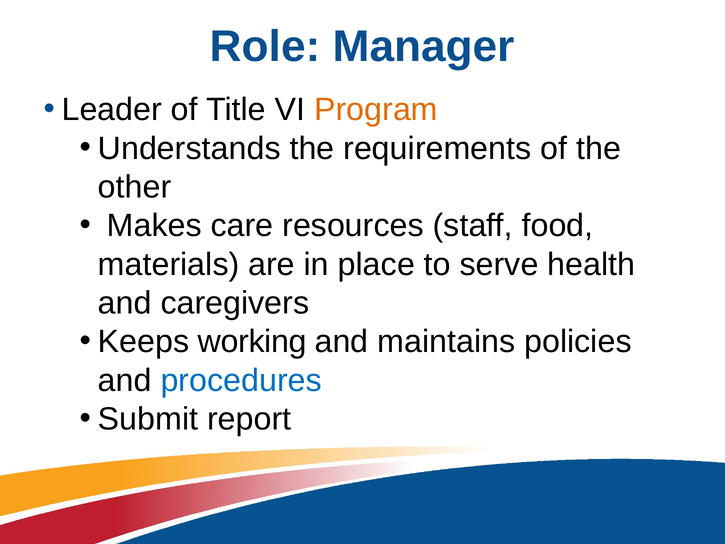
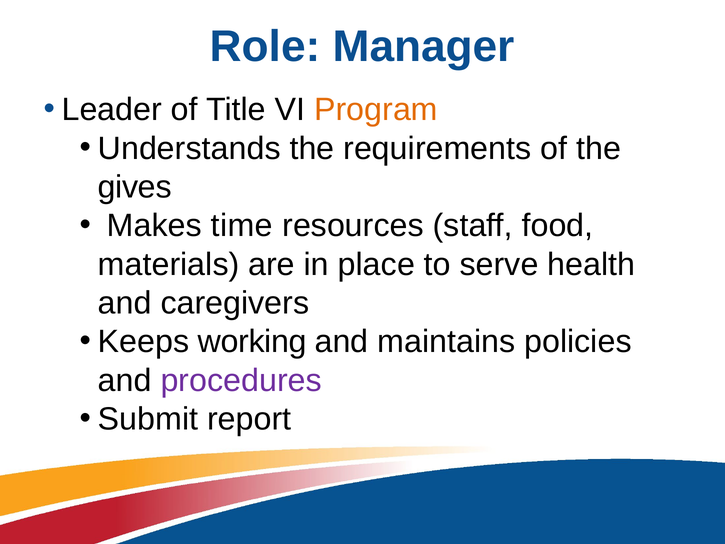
other: other -> gives
care: care -> time
procedures colour: blue -> purple
